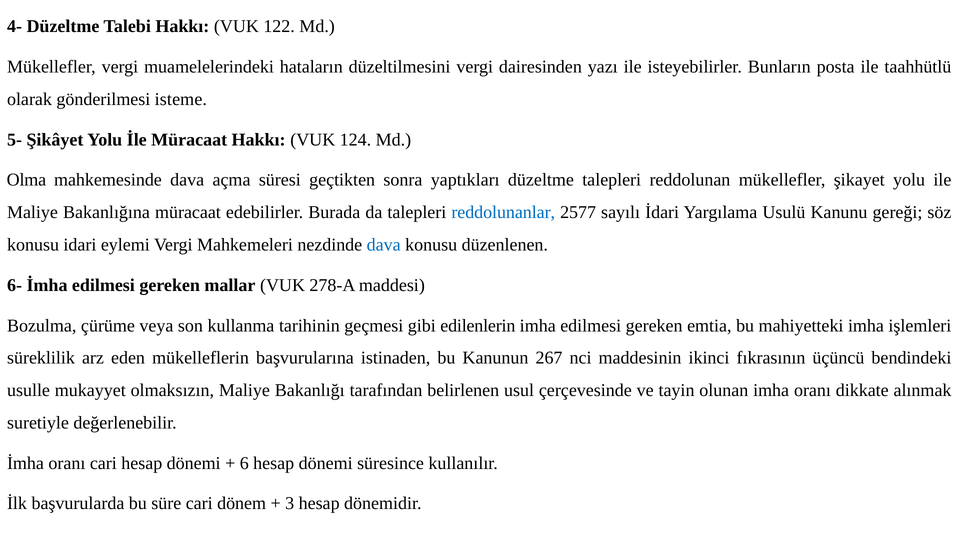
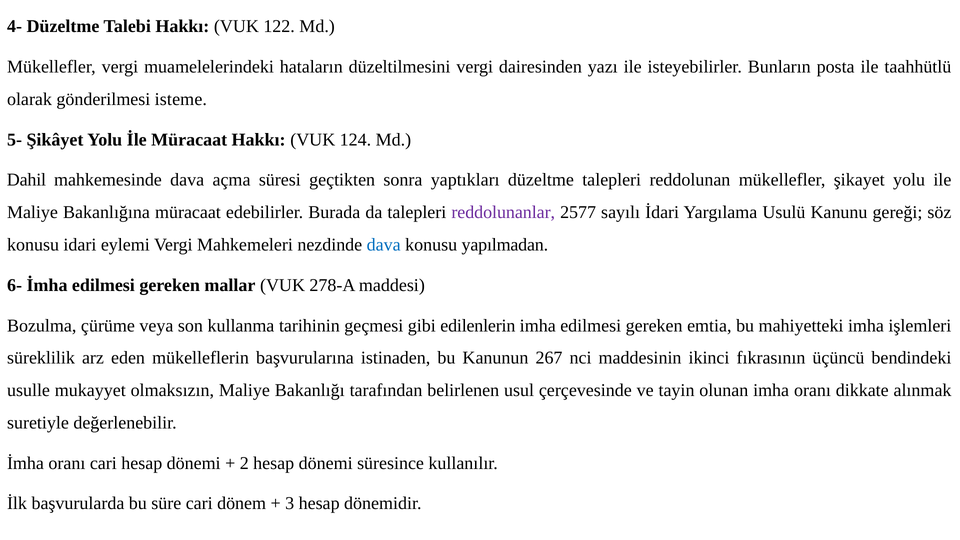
Olma: Olma -> Dahil
reddolunanlar colour: blue -> purple
düzenlenen: düzenlenen -> yapılmadan
6: 6 -> 2
